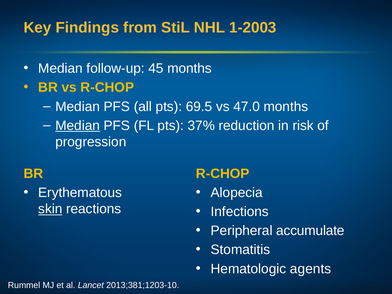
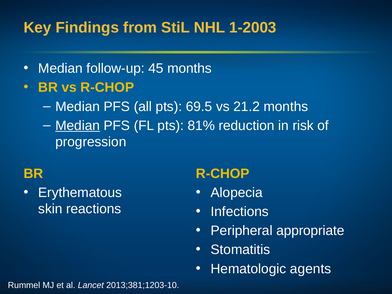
47.0: 47.0 -> 21.2
37%: 37% -> 81%
skin underline: present -> none
accumulate: accumulate -> appropriate
